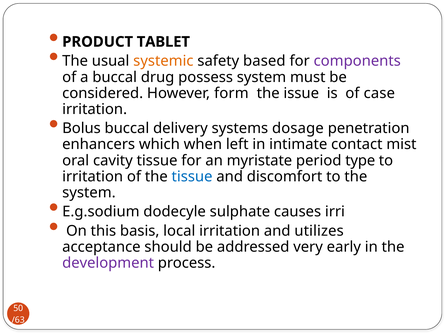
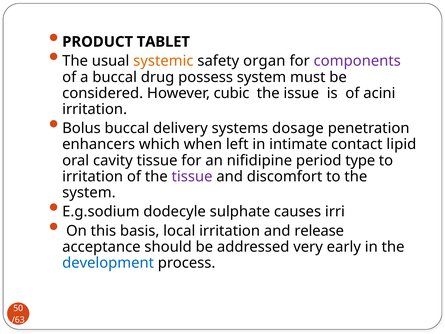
based: based -> organ
form: form -> cubic
case: case -> acini
mist: mist -> lipid
myristate: myristate -> nifidipine
tissue at (192, 176) colour: blue -> purple
utilizes: utilizes -> release
development colour: purple -> blue
